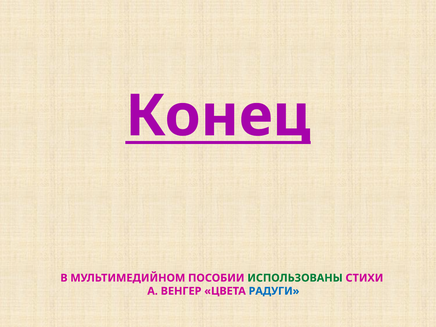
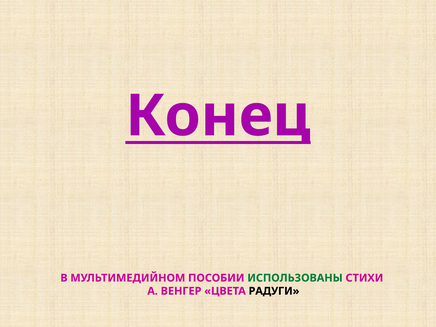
РАДУГИ colour: blue -> black
